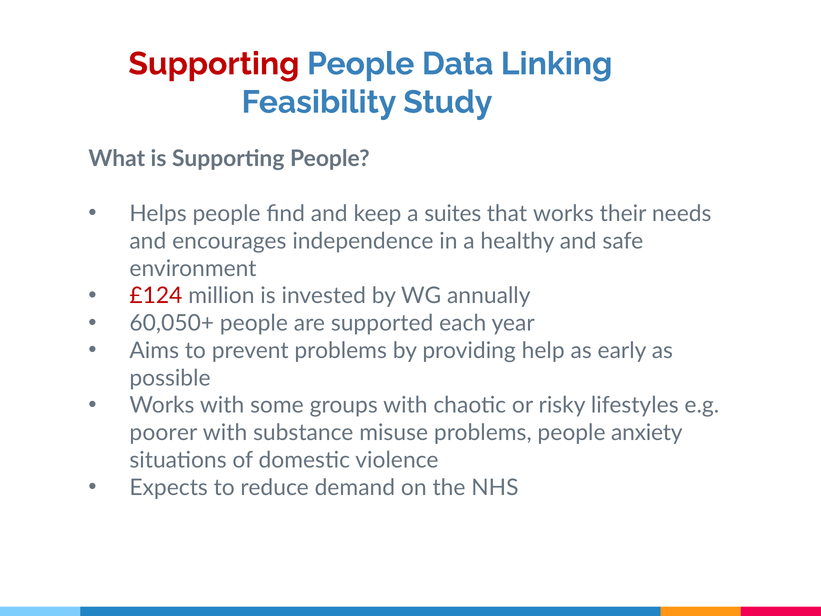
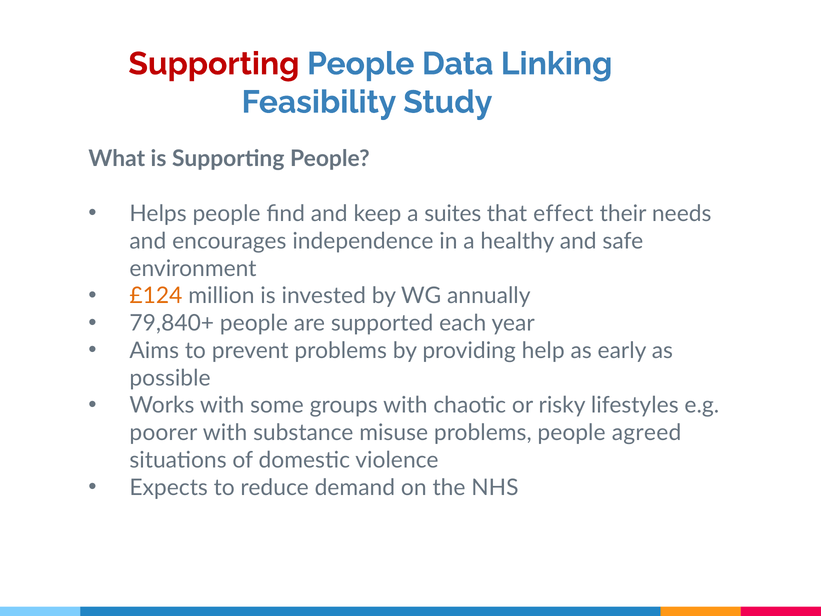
that works: works -> effect
£124 colour: red -> orange
60,050+: 60,050+ -> 79,840+
anxiety: anxiety -> agreed
